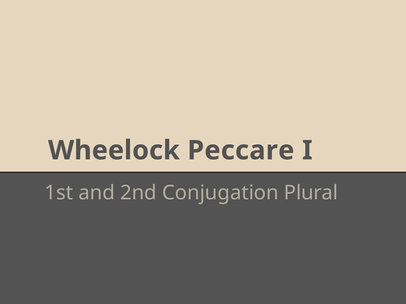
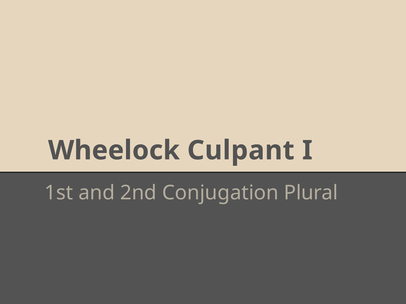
Peccare: Peccare -> Culpant
